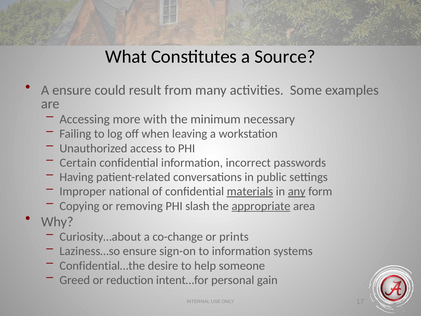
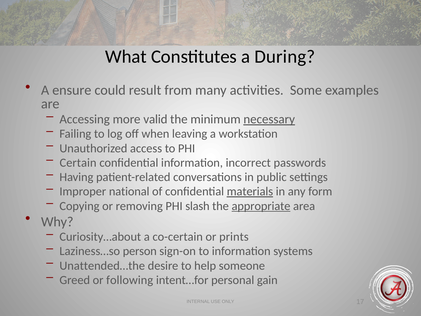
Source: Source -> During
with: with -> valid
necessary underline: none -> present
any underline: present -> none
co-change: co-change -> co-certain
Laziness…so ensure: ensure -> person
Confidential…the: Confidential…the -> Unattended…the
reduction: reduction -> following
